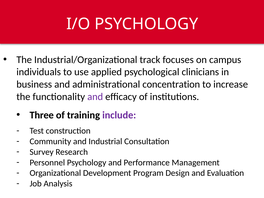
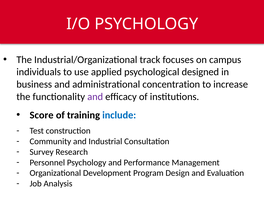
clinicians: clinicians -> designed
Three: Three -> Score
include colour: purple -> blue
